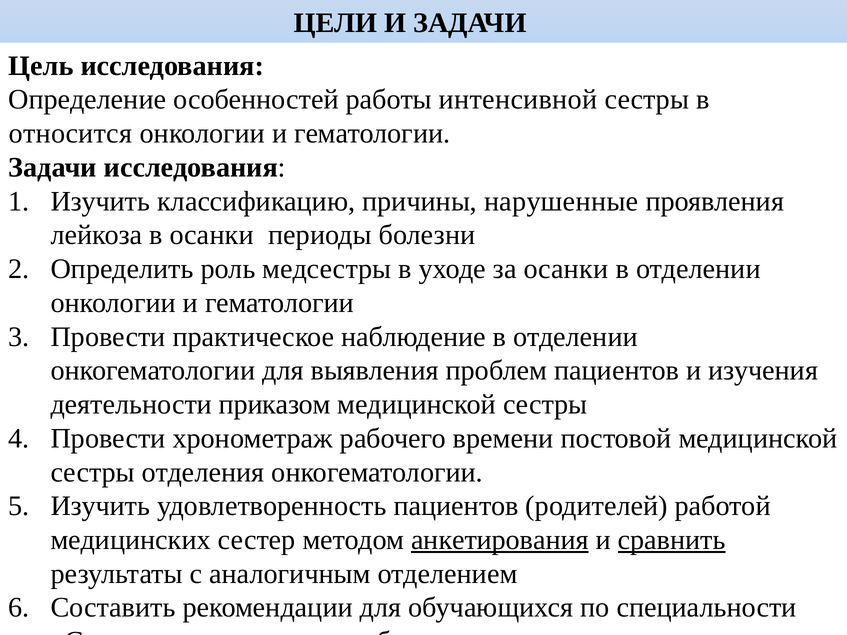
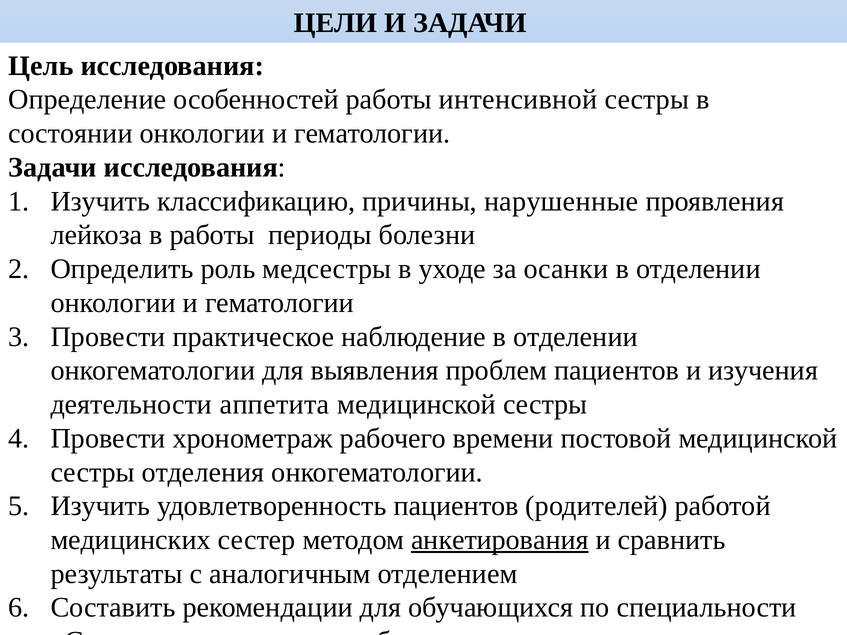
относится: относится -> состоянии
осанки at (212, 235): осанки -> работы
приказом: приказом -> аппетита
сравнить underline: present -> none
